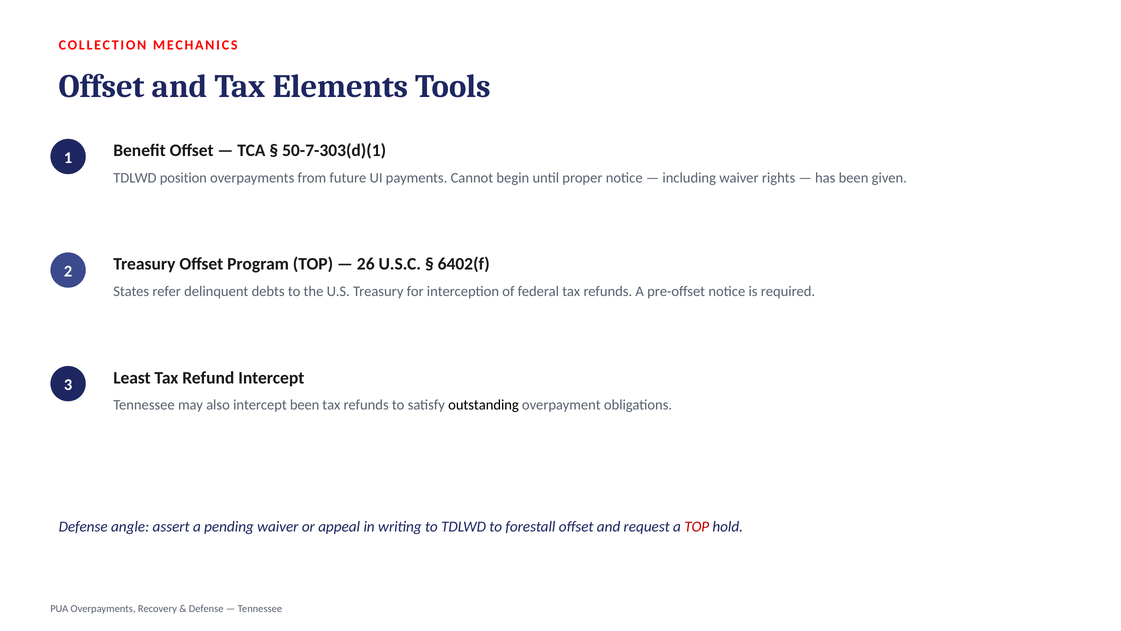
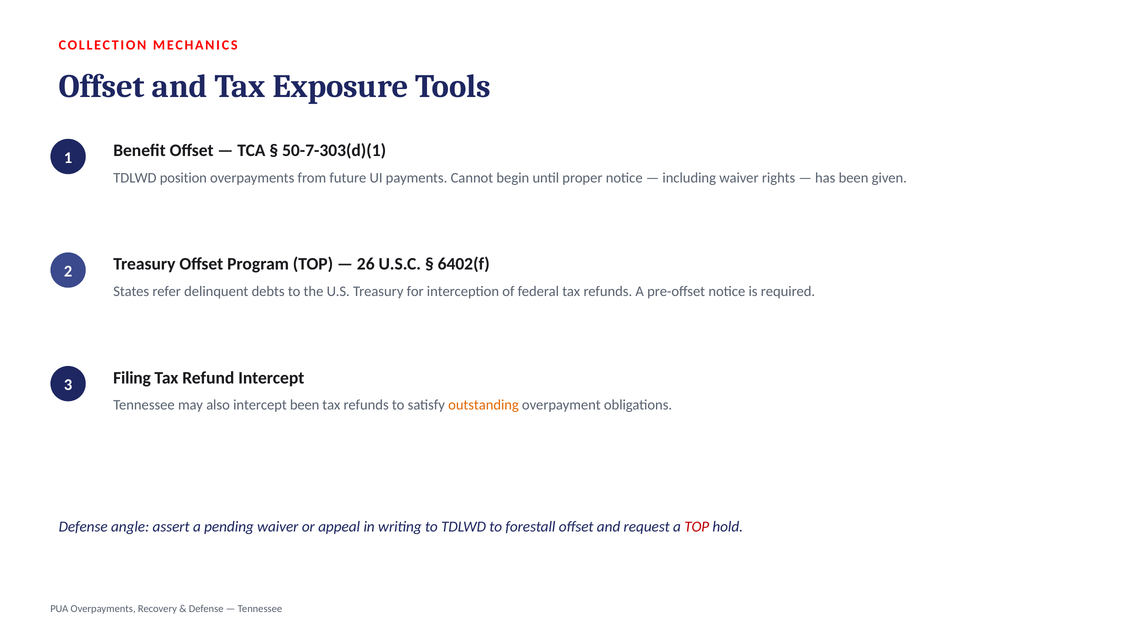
Elements: Elements -> Exposure
Least: Least -> Filing
outstanding colour: black -> orange
